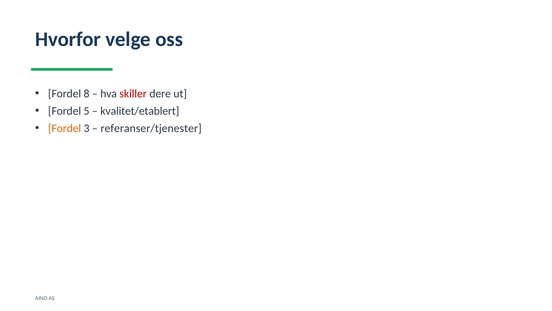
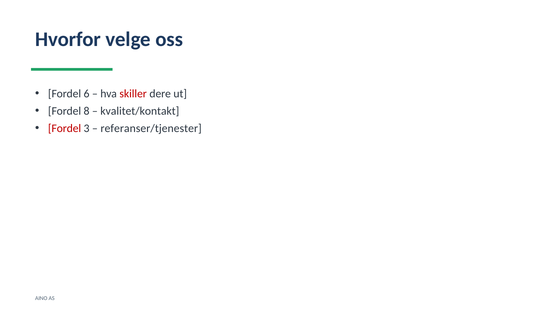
8: 8 -> 6
5: 5 -> 8
kvalitet/etablert: kvalitet/etablert -> kvalitet/kontakt
Fordel at (65, 128) colour: orange -> red
